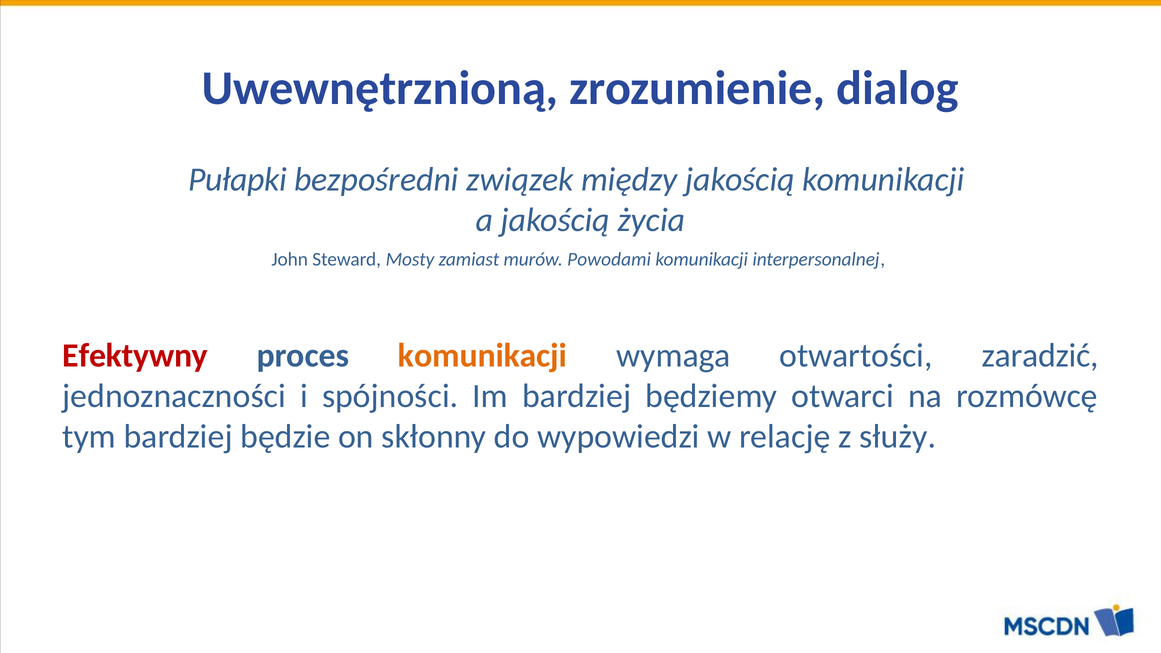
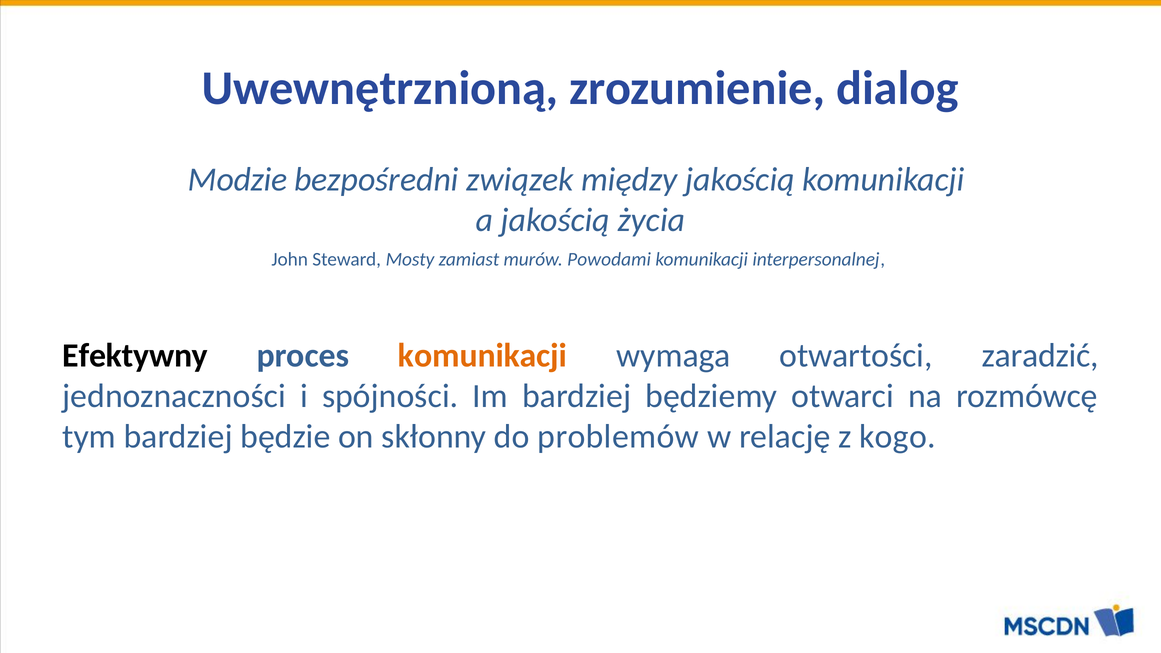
Pułapki: Pułapki -> Modzie
Efektywny colour: red -> black
wypowiedzi: wypowiedzi -> problemów
służy: służy -> kogo
